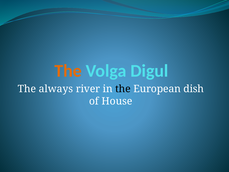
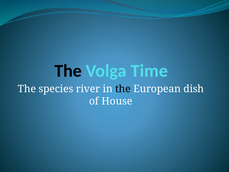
The at (68, 71) colour: orange -> black
Digul: Digul -> Time
always: always -> species
